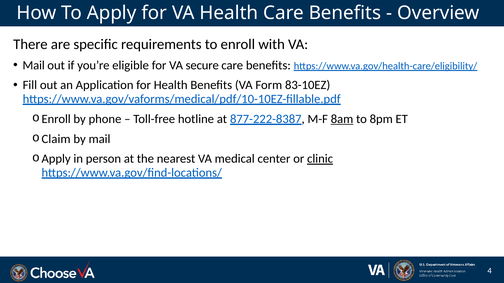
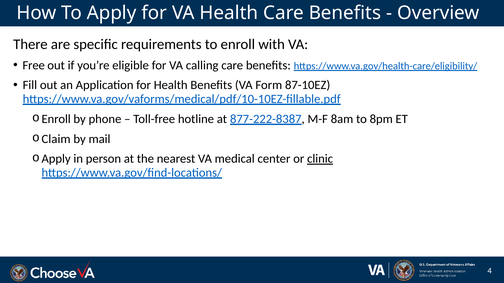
Mail at (34, 65): Mail -> Free
secure: secure -> calling
83-10EZ: 83-10EZ -> 87-10EZ
8am underline: present -> none
